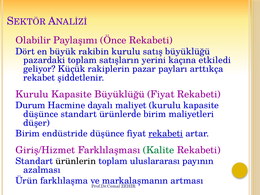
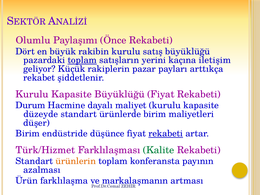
Olabilir: Olabilir -> Olumlu
toplam at (82, 60) underline: none -> present
etkiledi: etkiledi -> iletişim
düşünce at (41, 114): düşünce -> düzeyde
Giriş/Hizmet: Giriş/Hizmet -> Türk/Hizmet
ürünlerin colour: black -> orange
uluslararası: uluslararası -> konferansta
